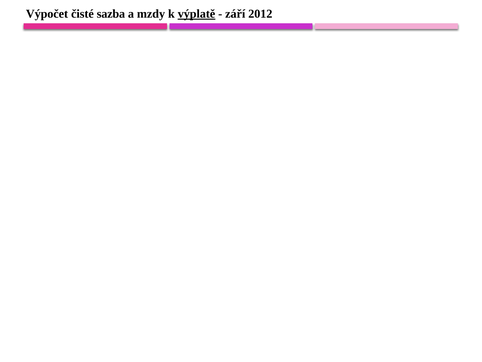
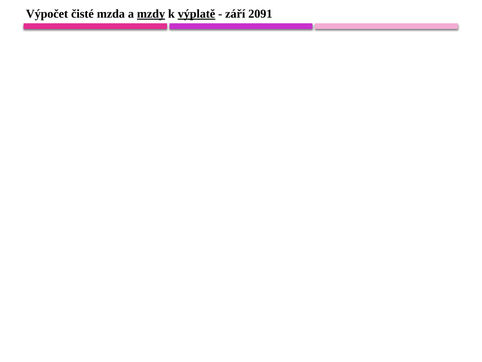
sazba: sazba -> mzda
mzdy underline: none -> present
2012: 2012 -> 2091
